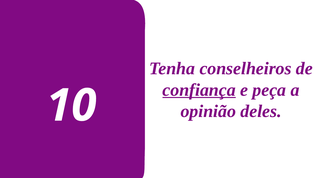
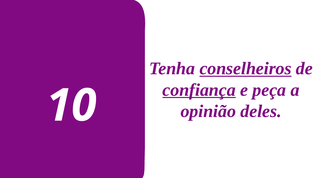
conselheiros underline: none -> present
